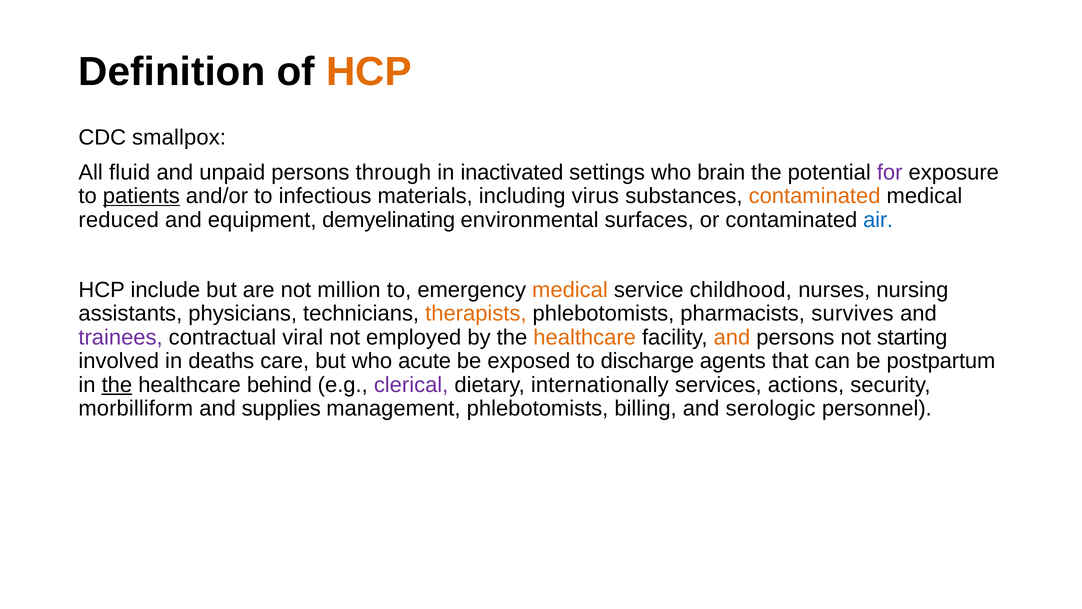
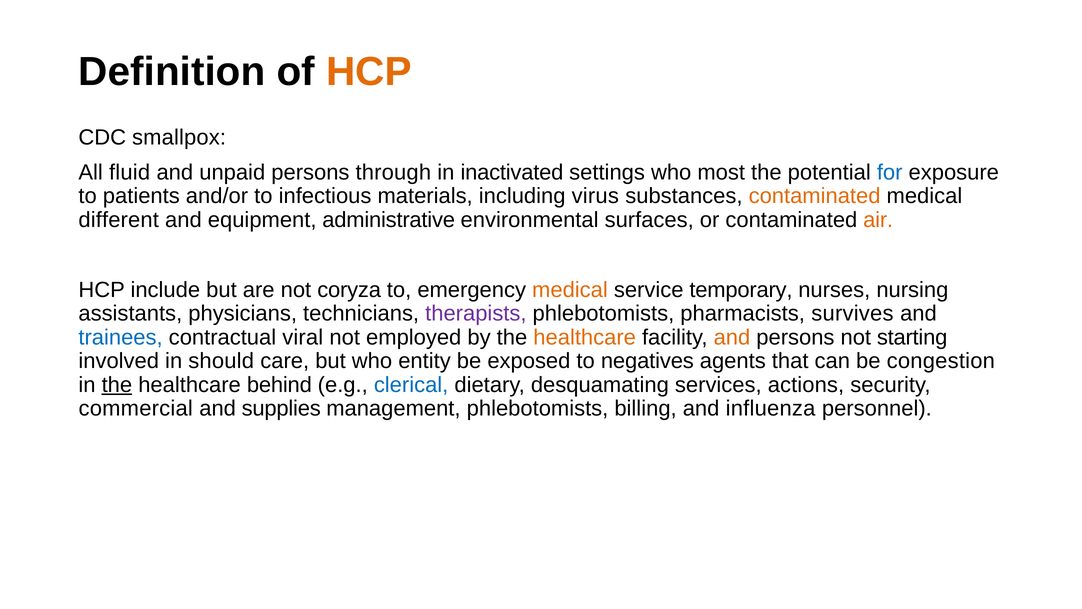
brain: brain -> most
for colour: purple -> blue
patients underline: present -> none
reduced: reduced -> different
demyelinating: demyelinating -> administrative
air colour: blue -> orange
million: million -> coryza
childhood: childhood -> temporary
therapists colour: orange -> purple
trainees colour: purple -> blue
deaths: deaths -> should
acute: acute -> entity
discharge: discharge -> negatives
postpartum: postpartum -> congestion
clerical colour: purple -> blue
internationally: internationally -> desquamating
morbilliform: morbilliform -> commercial
serologic: serologic -> influenza
